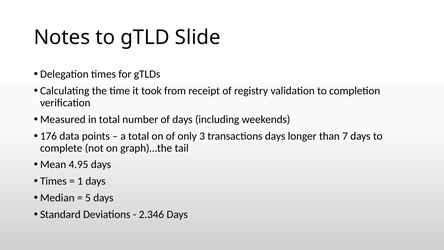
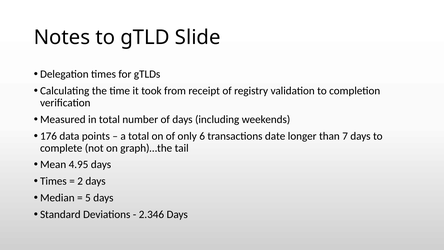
3: 3 -> 6
transactions days: days -> date
1: 1 -> 2
